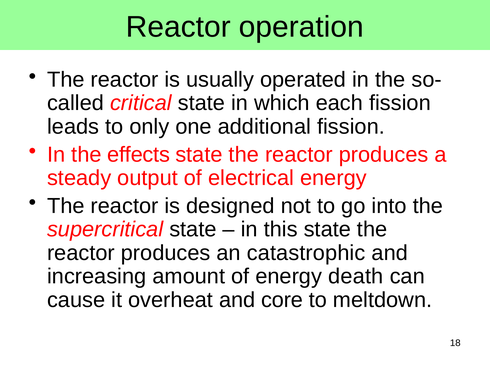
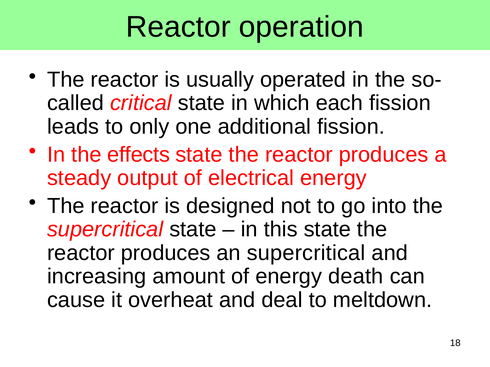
an catastrophic: catastrophic -> supercritical
core: core -> deal
